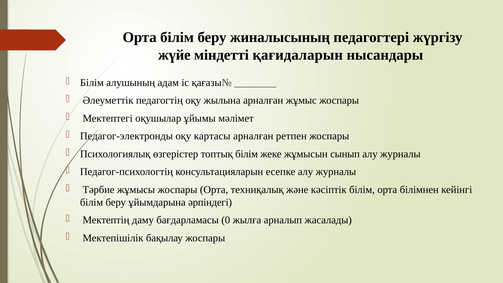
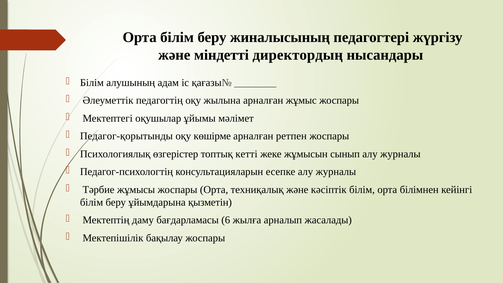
жүйе at (174, 55): жүйе -> және
қағидаларын: қағидаларын -> директордың
Педагог-электронды: Педагог-электронды -> Педагог-қорытынды
картасы: картасы -> көшірме
топтық білім: білім -> кетті
әрпіндегі: әрпіндегі -> қызметін
0: 0 -> 6
